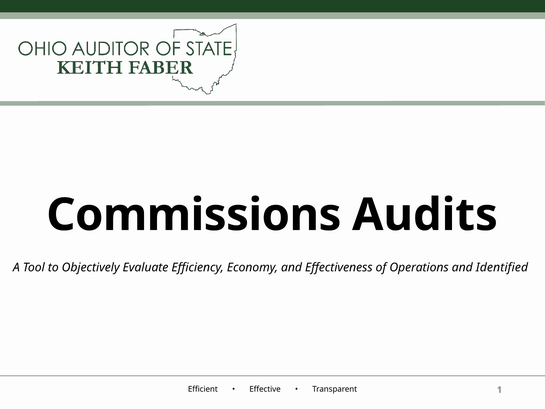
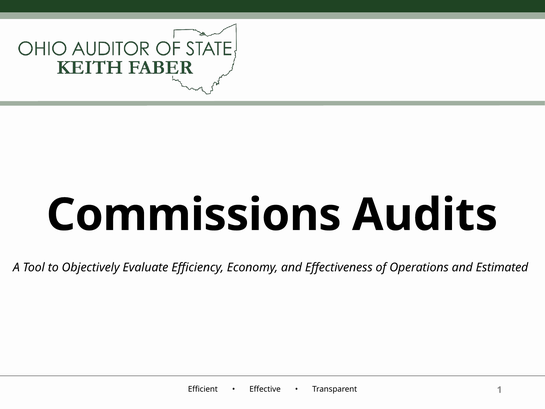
Identified: Identified -> Estimated
